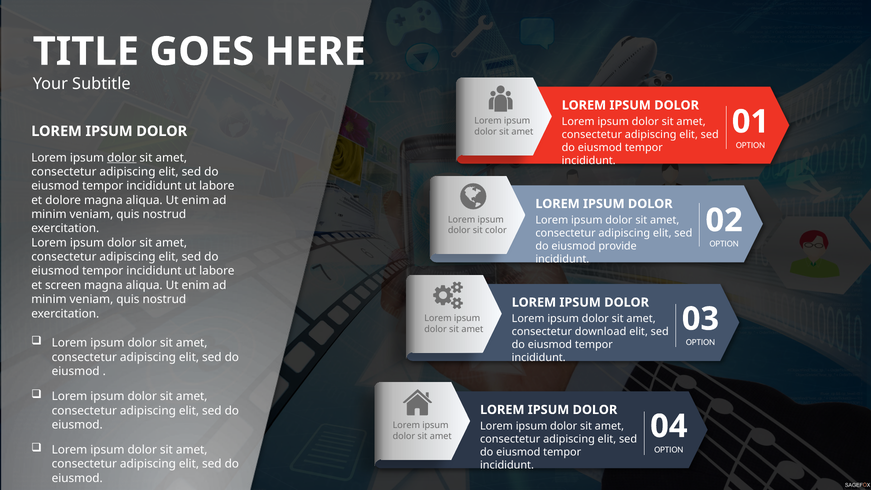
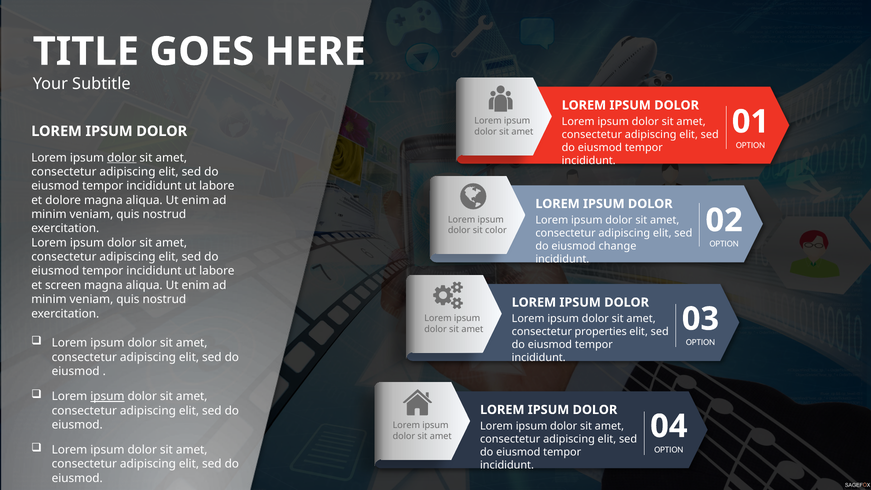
provide: provide -> change
download: download -> properties
ipsum at (107, 396) underline: none -> present
